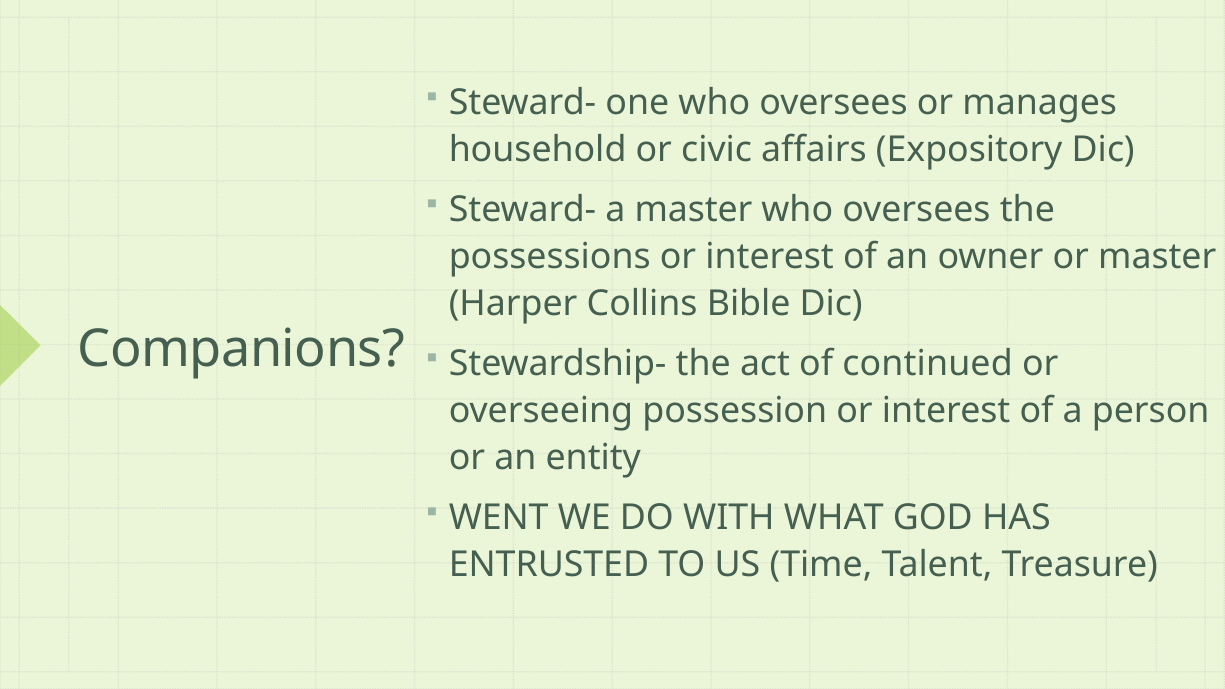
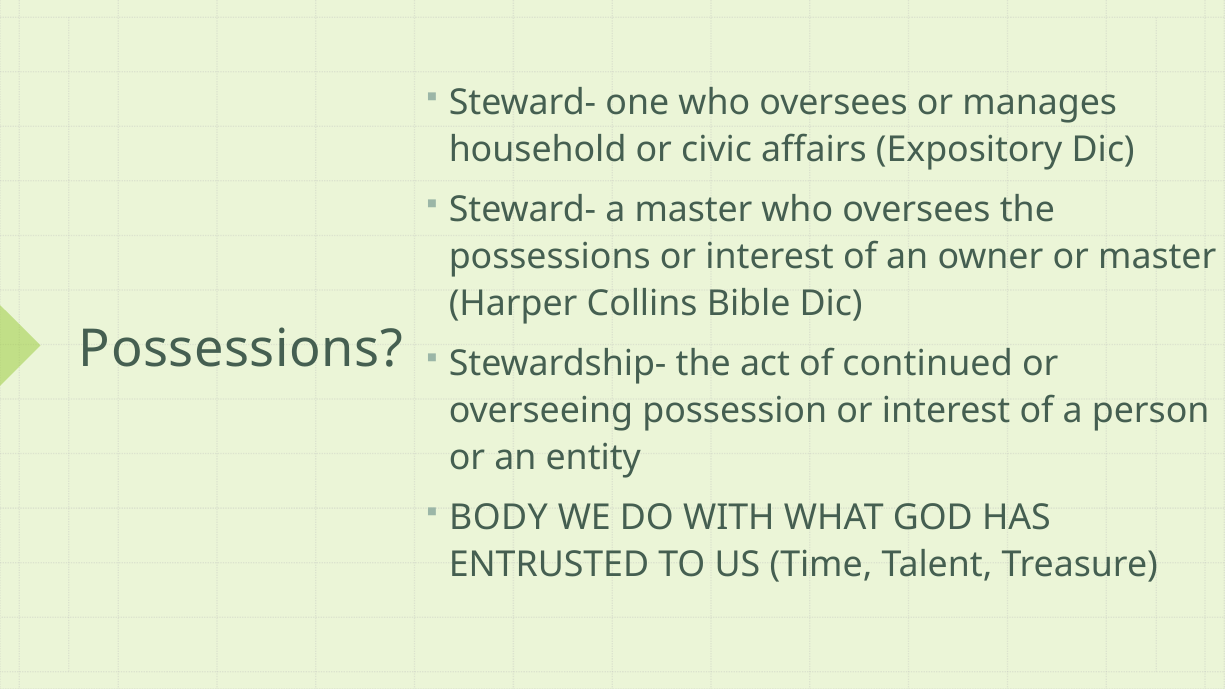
Companions at (241, 350): Companions -> Possessions
WENT: WENT -> BODY
